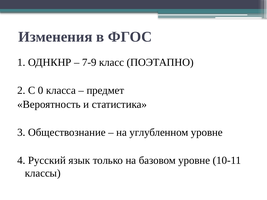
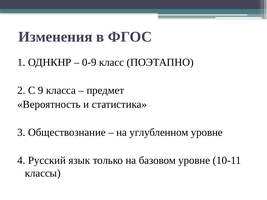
7-9: 7-9 -> 0-9
0: 0 -> 9
